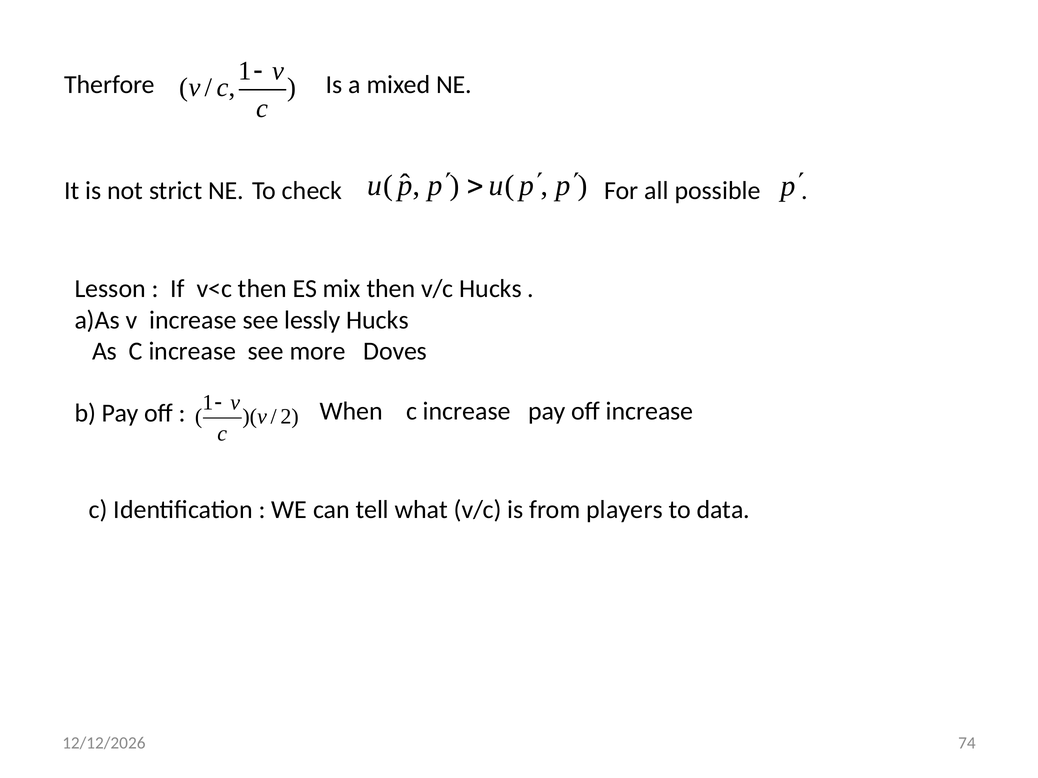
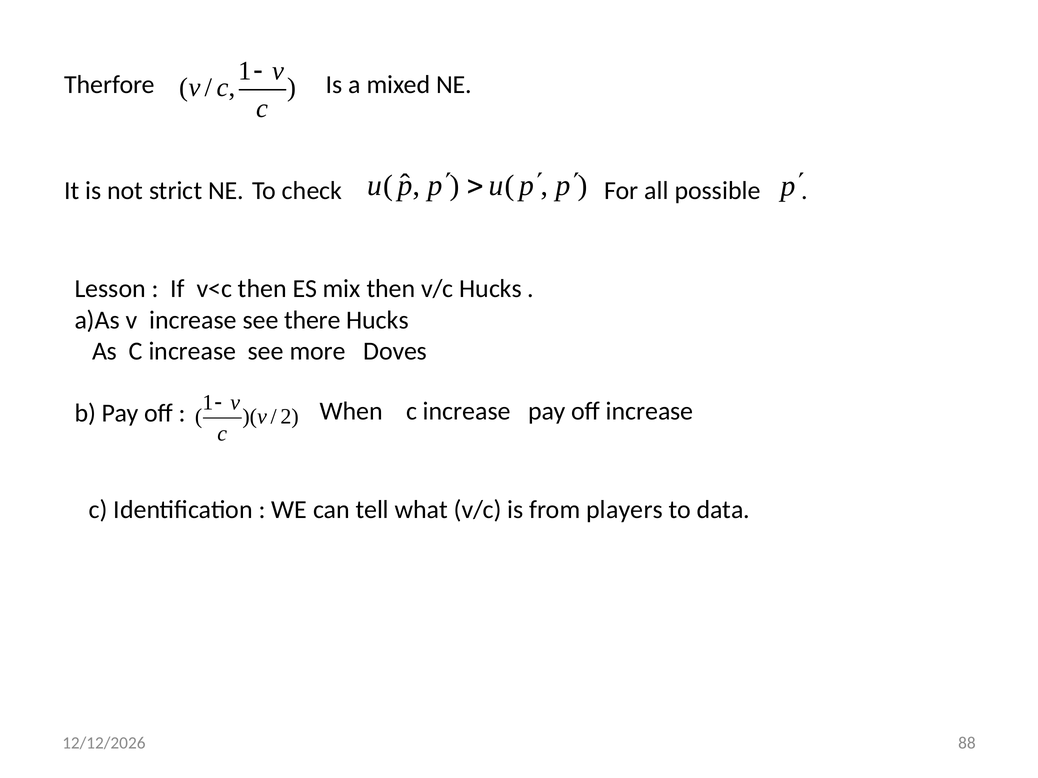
lessly: lessly -> there
74: 74 -> 88
